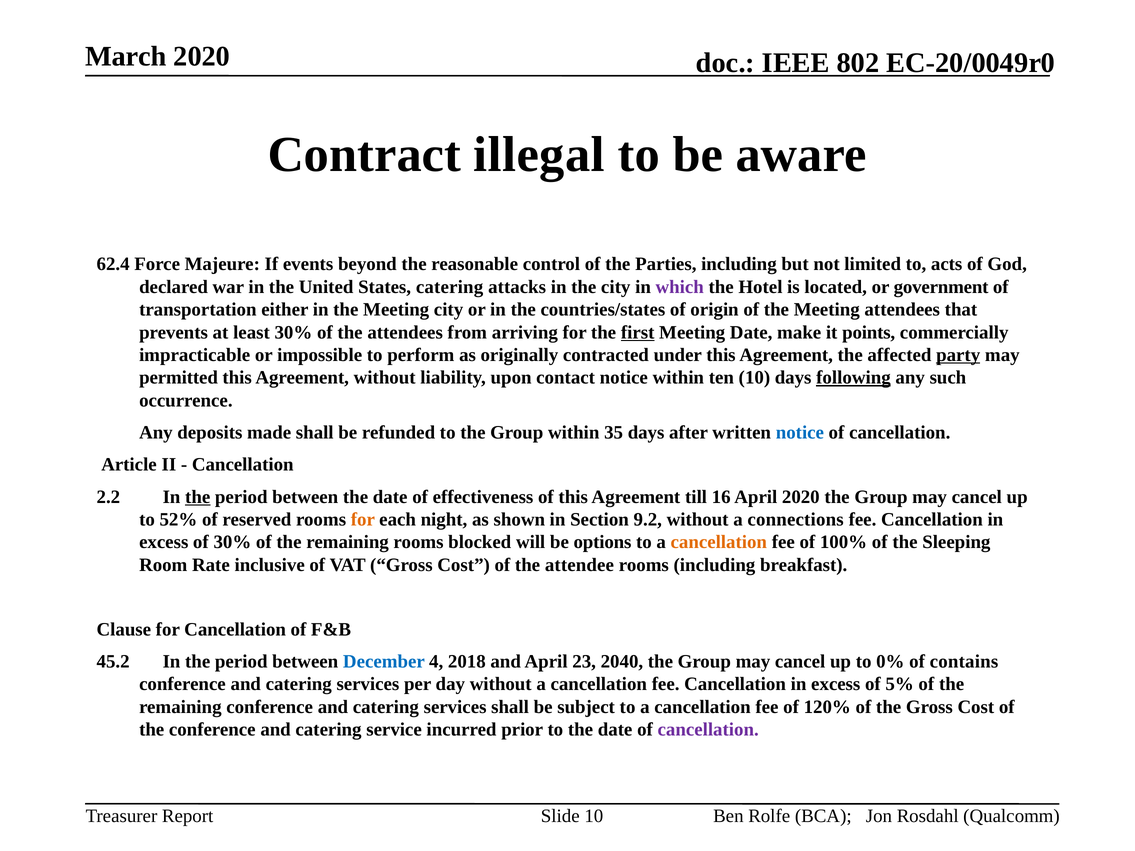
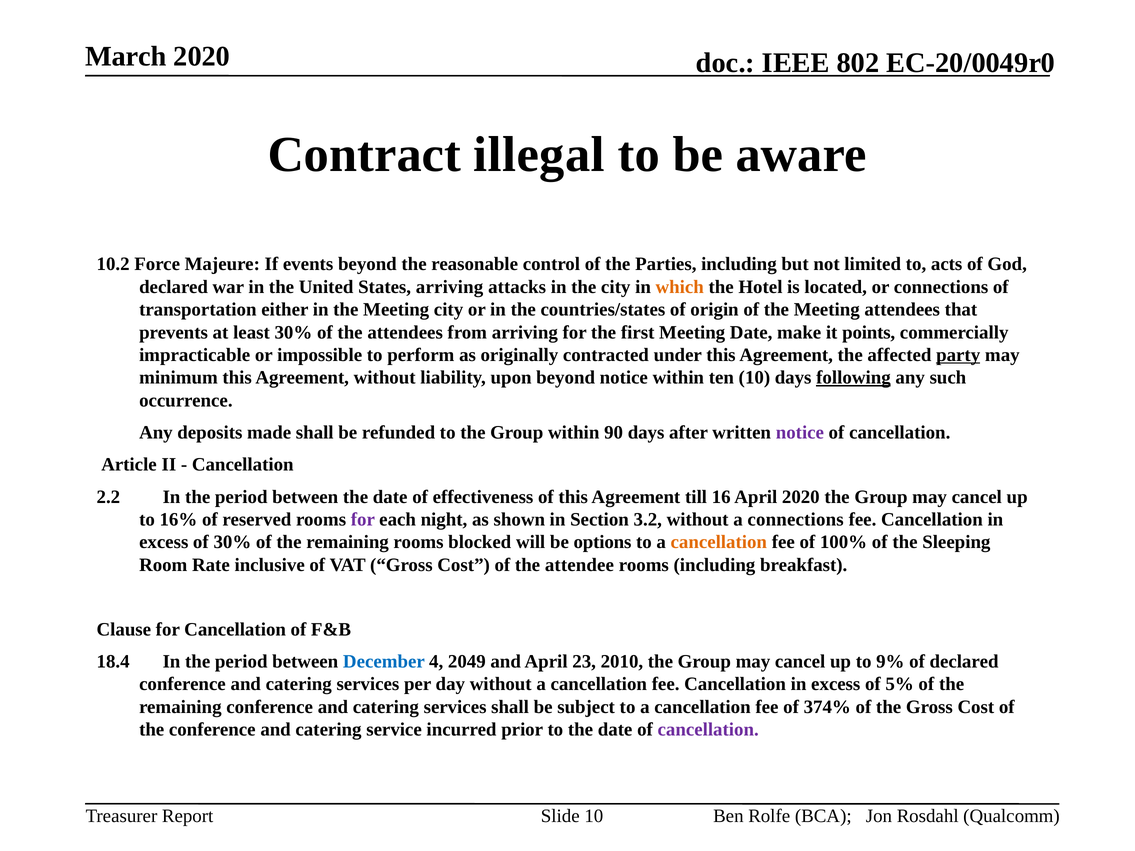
62.4: 62.4 -> 10.2
States catering: catering -> arriving
which colour: purple -> orange
or government: government -> connections
first underline: present -> none
permitted: permitted -> minimum
upon contact: contact -> beyond
35: 35 -> 90
notice at (800, 433) colour: blue -> purple
the at (198, 497) underline: present -> none
52%: 52% -> 16%
for at (363, 520) colour: orange -> purple
9.2: 9.2 -> 3.2
45.2: 45.2 -> 18.4
2018: 2018 -> 2049
2040: 2040 -> 2010
0%: 0% -> 9%
of contains: contains -> declared
120%: 120% -> 374%
